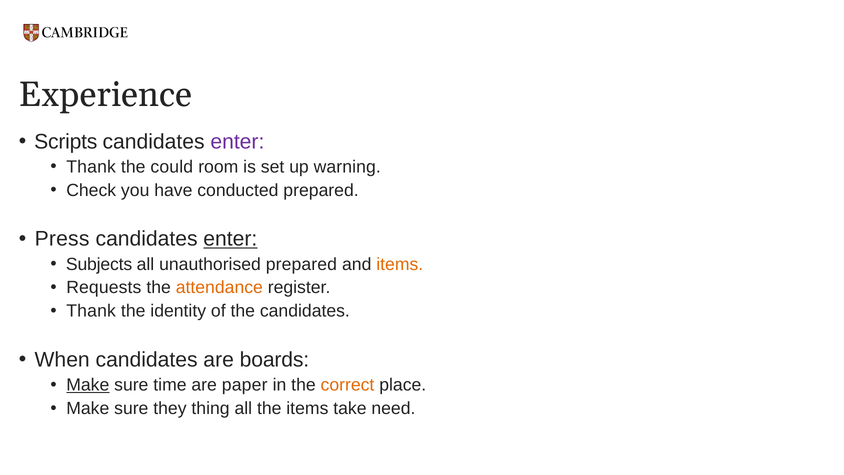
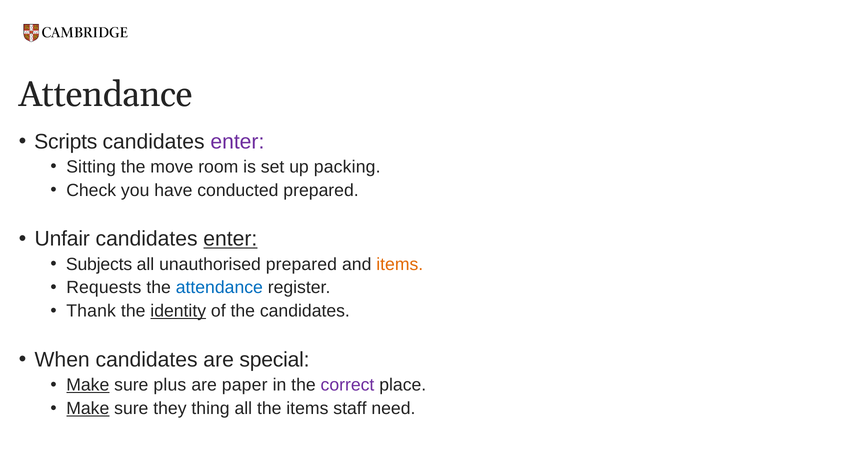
Experience at (106, 94): Experience -> Attendance
Thank at (91, 167): Thank -> Sitting
could: could -> move
warning: warning -> packing
Press: Press -> Unfair
attendance at (219, 288) colour: orange -> blue
identity underline: none -> present
boards: boards -> special
time: time -> plus
correct colour: orange -> purple
Make at (88, 408) underline: none -> present
take: take -> staff
